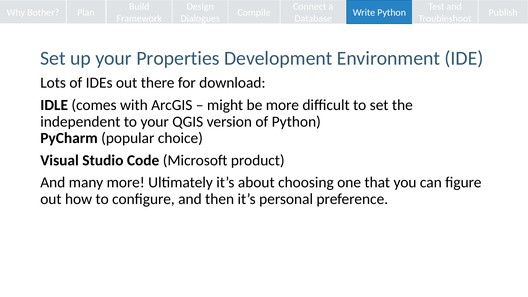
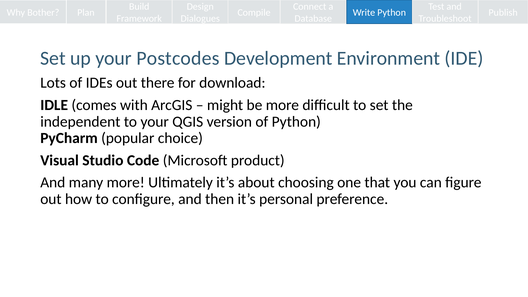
Properties: Properties -> Postcodes
